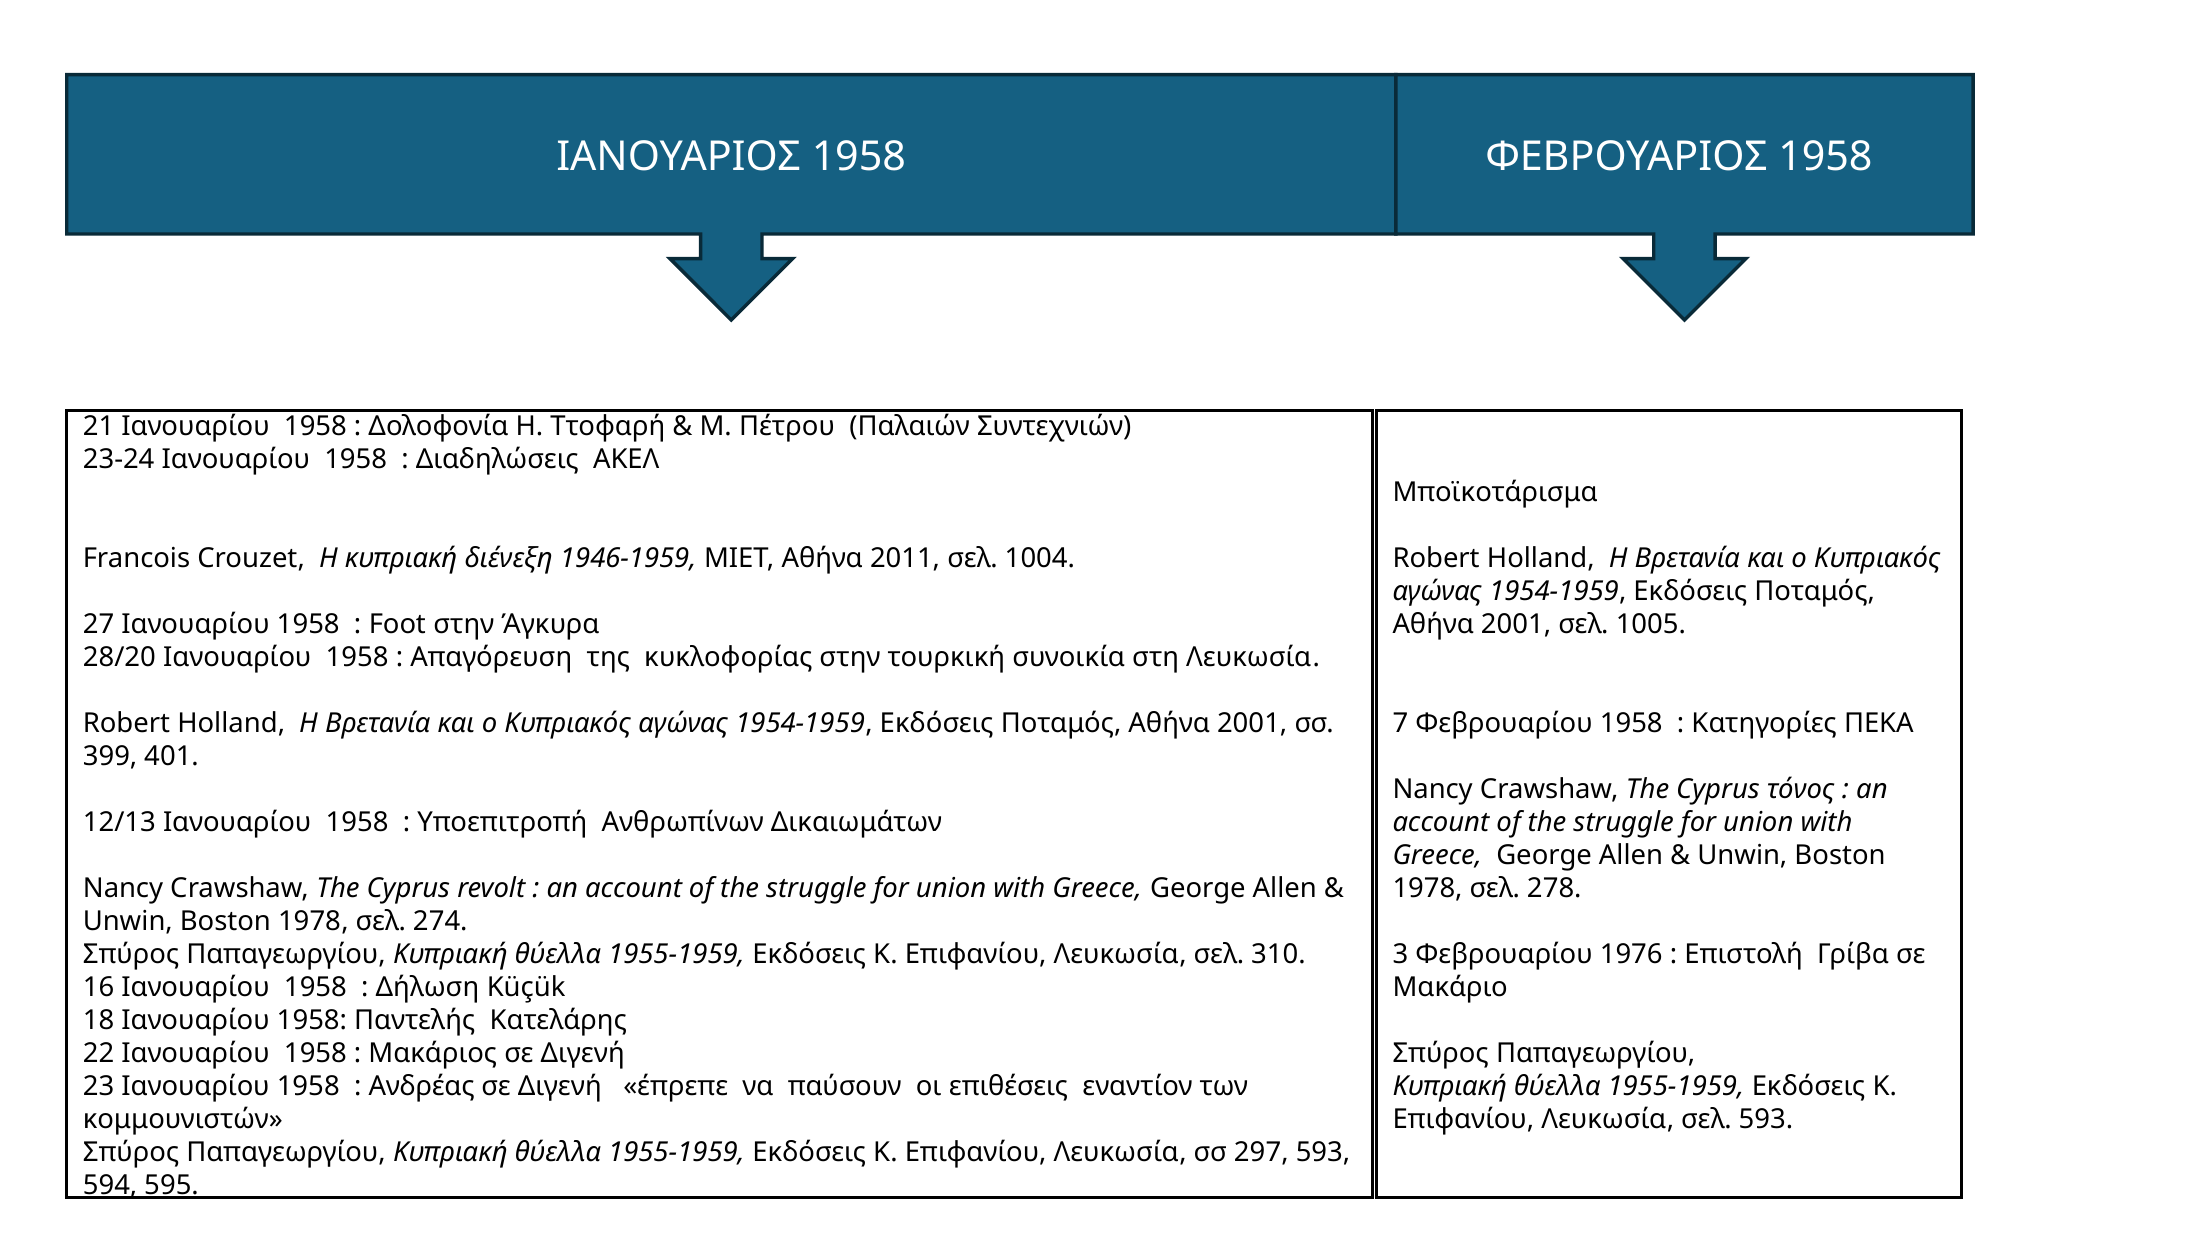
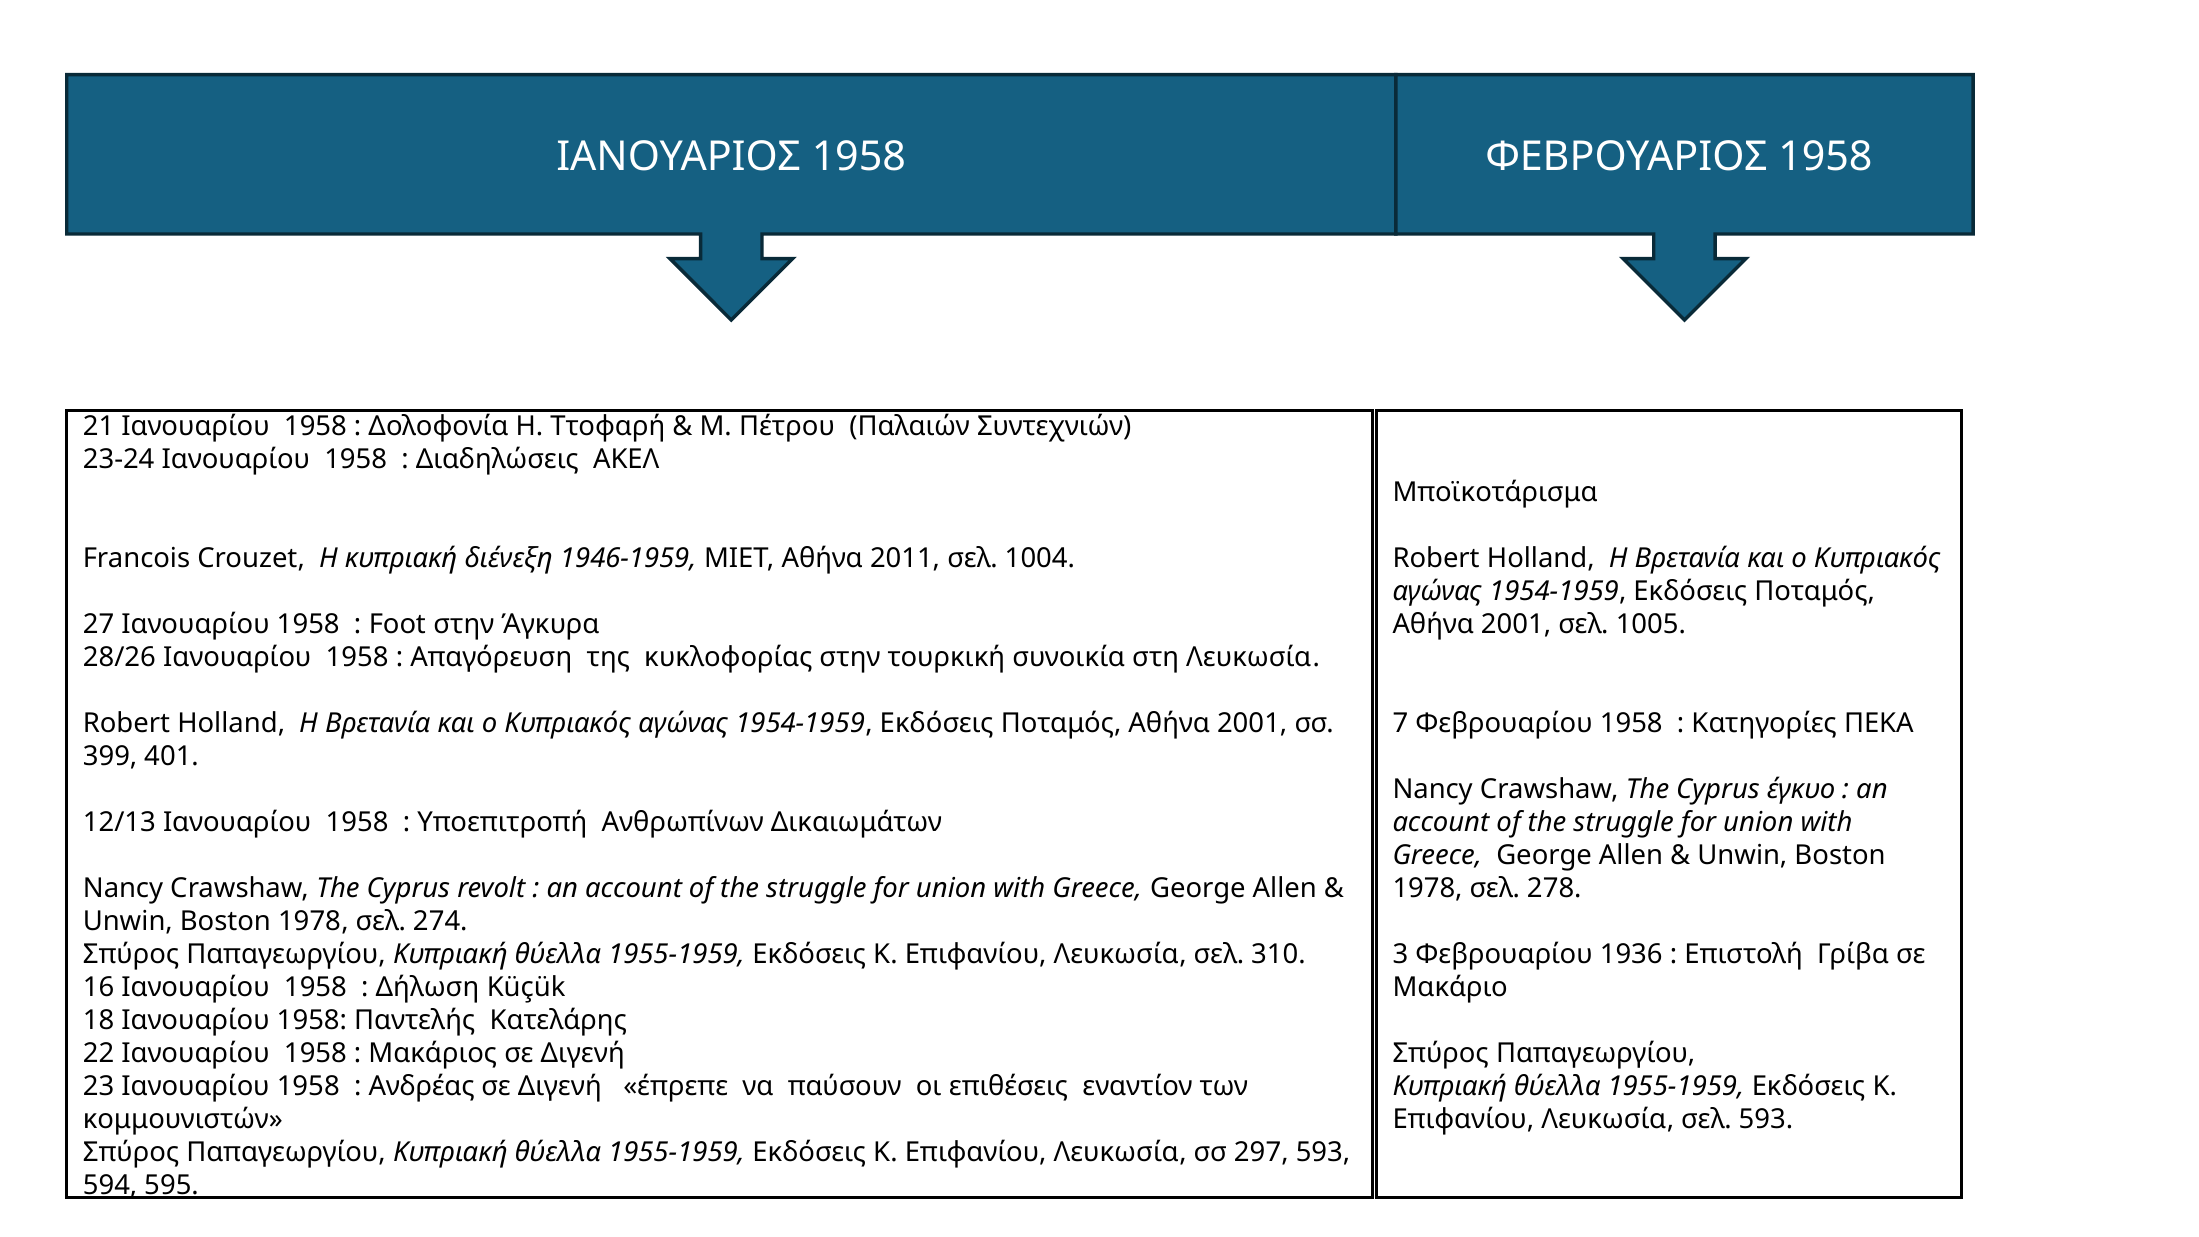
28/20: 28/20 -> 28/26
τόνος: τόνος -> έγκυο
1976: 1976 -> 1936
